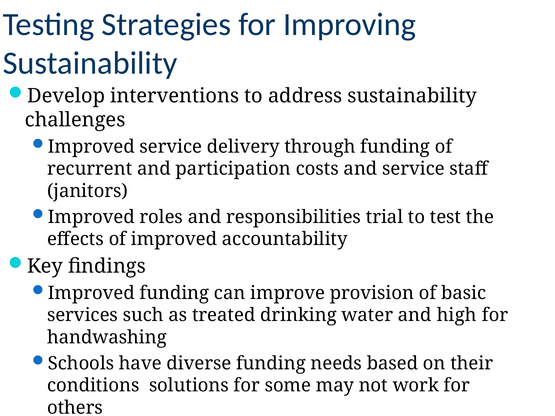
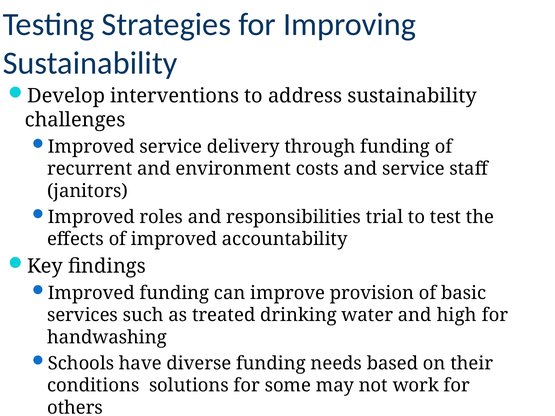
participation: participation -> environment
